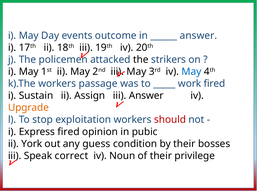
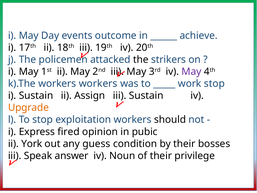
answer at (199, 36): answer -> achieve
May at (191, 72) colour: blue -> purple
workers passage: passage -> workers
work fired: fired -> stop
iii Answer: Answer -> Sustain
should colour: red -> black
correct: correct -> answer
